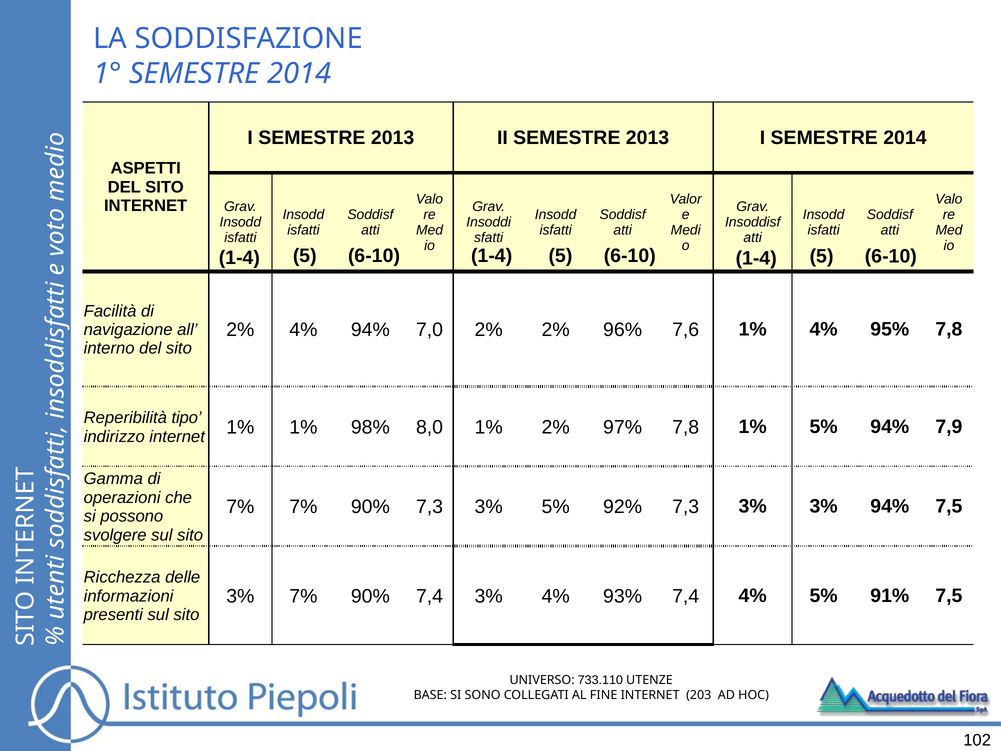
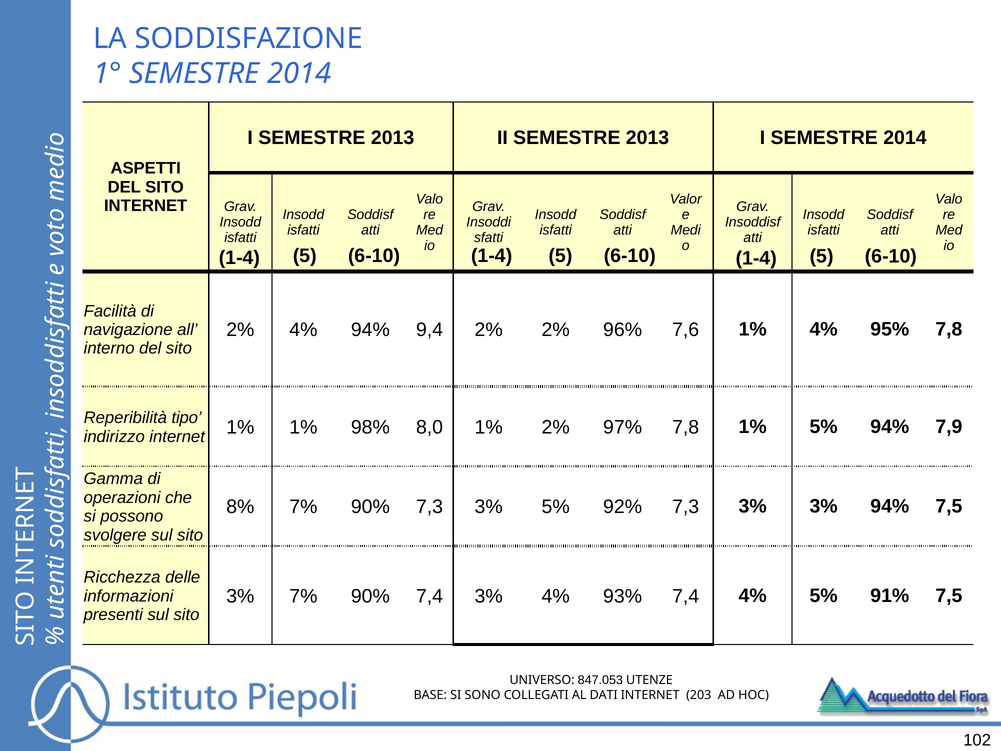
7,0: 7,0 -> 9,4
7% at (240, 507): 7% -> 8%
733.110: 733.110 -> 847.053
FINE: FINE -> DATI
